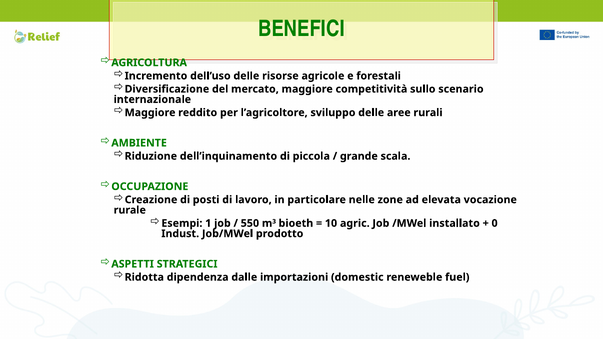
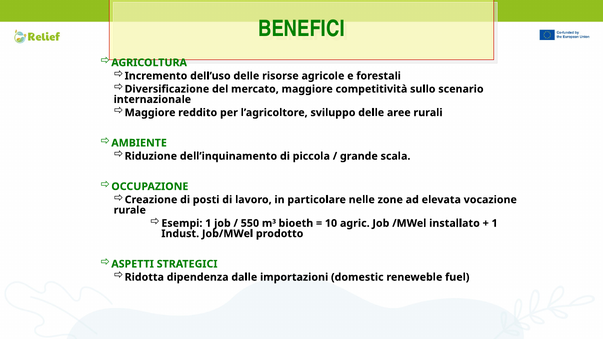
0 at (495, 223): 0 -> 1
